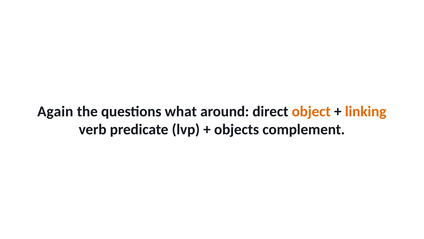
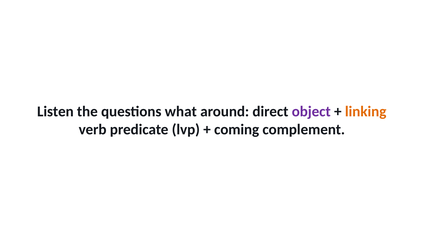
Again: Again -> Listen
object colour: orange -> purple
objects: objects -> coming
